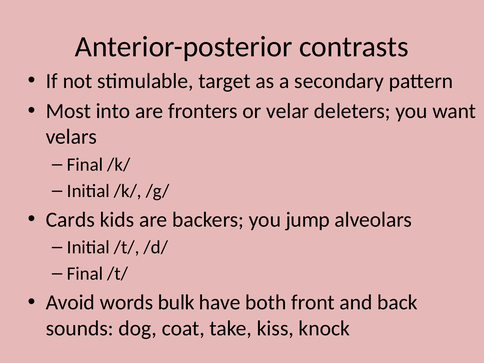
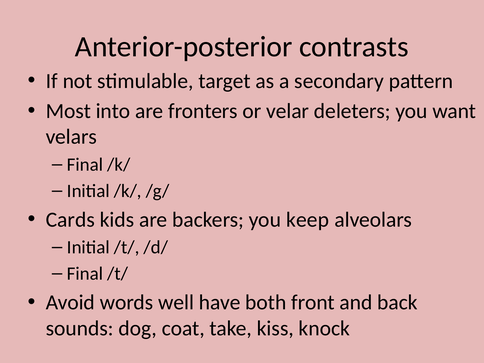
jump: jump -> keep
bulk: bulk -> well
